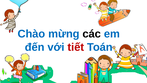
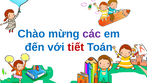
các colour: black -> purple
